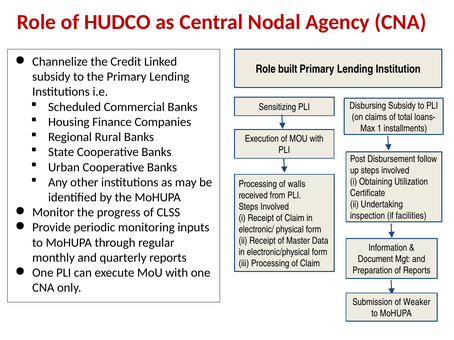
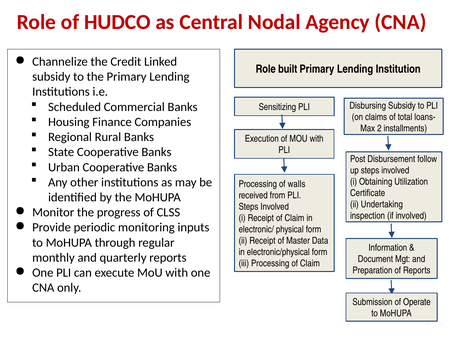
1: 1 -> 2
if facilities: facilities -> involved
Weaker: Weaker -> Operate
